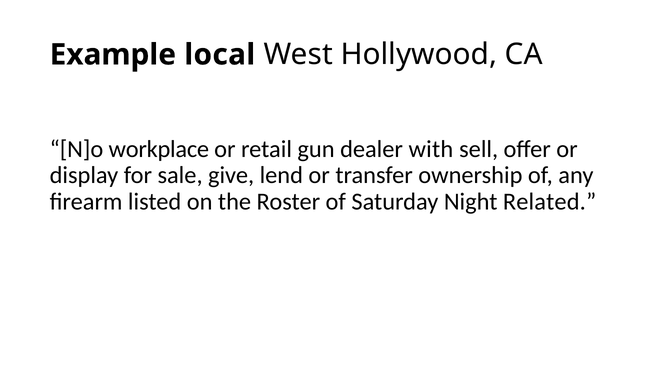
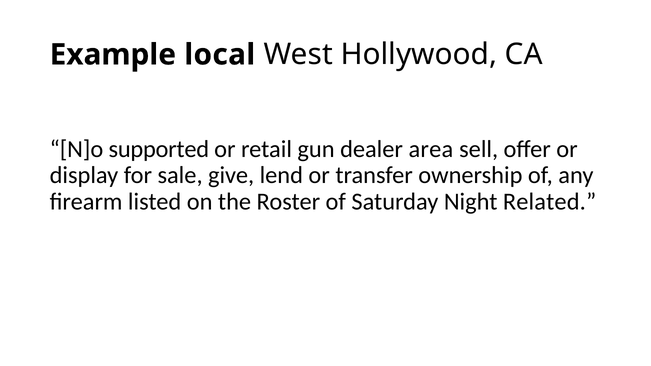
workplace: workplace -> supported
with: with -> area
